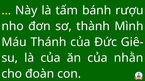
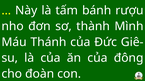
nhằn: nhằn -> đông
